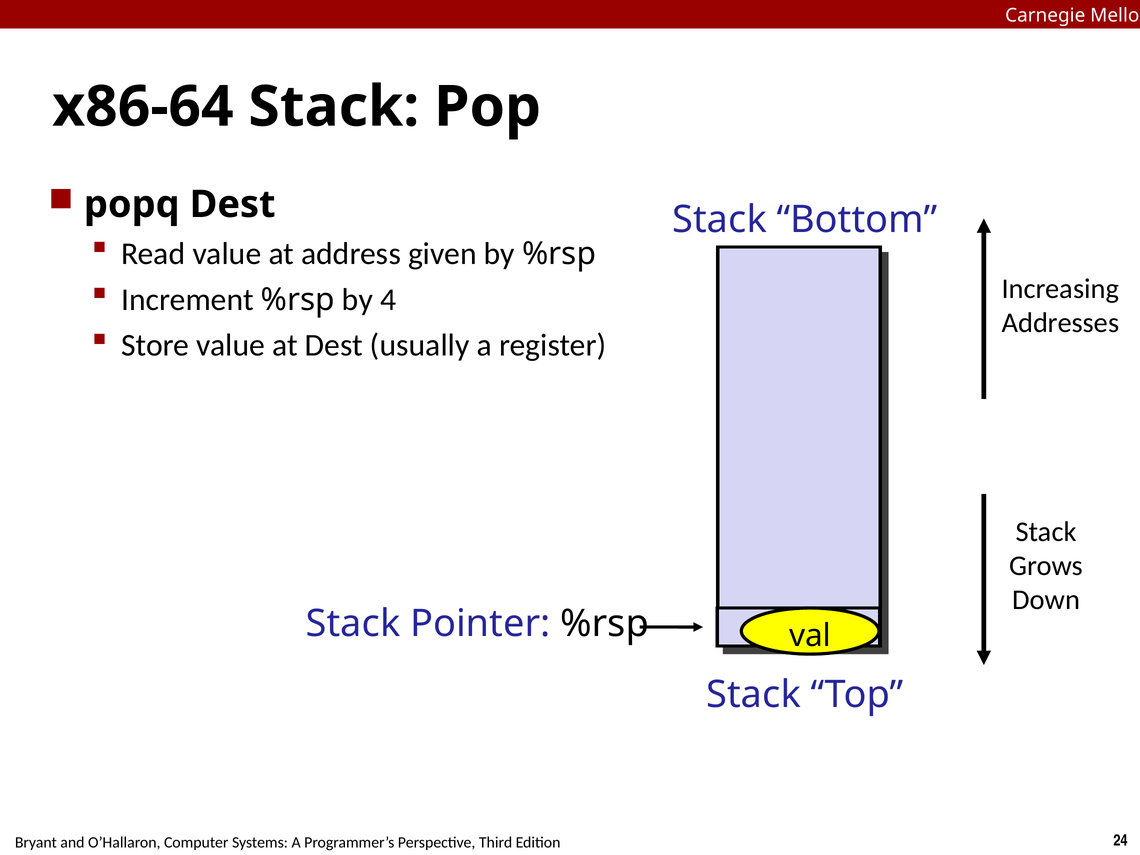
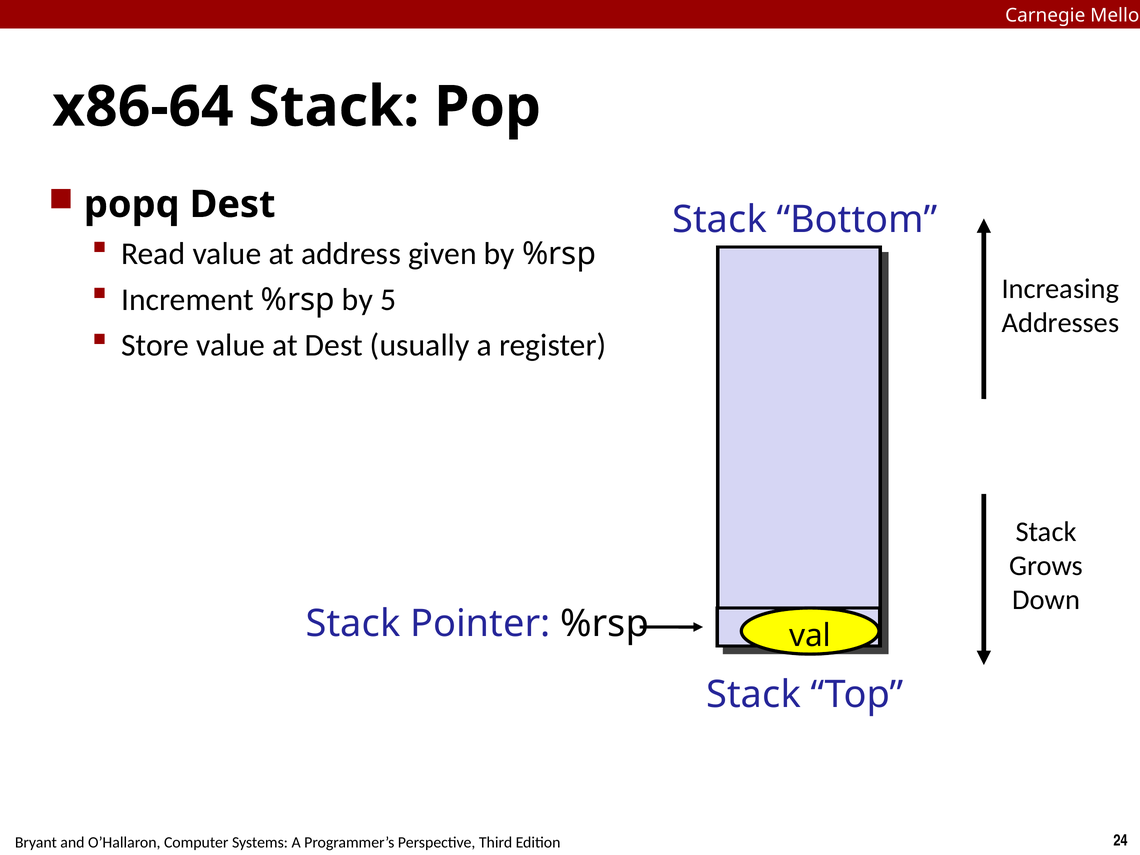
4: 4 -> 5
